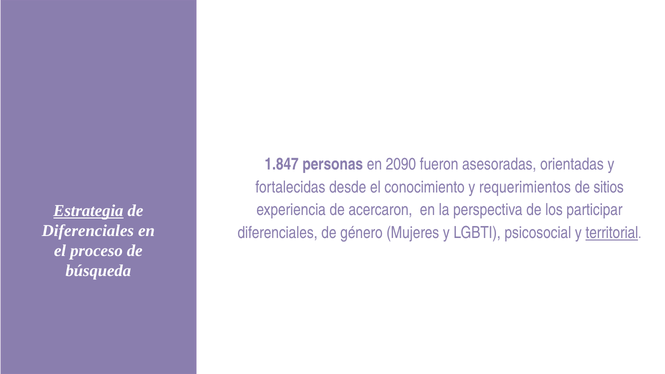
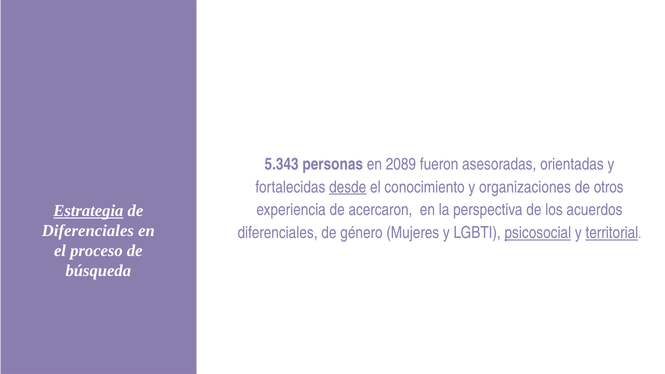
1.847: 1.847 -> 5.343
2090: 2090 -> 2089
desde underline: none -> present
requerimientos: requerimientos -> organizaciones
sitios: sitios -> otros
participar: participar -> acuerdos
psicosocial underline: none -> present
